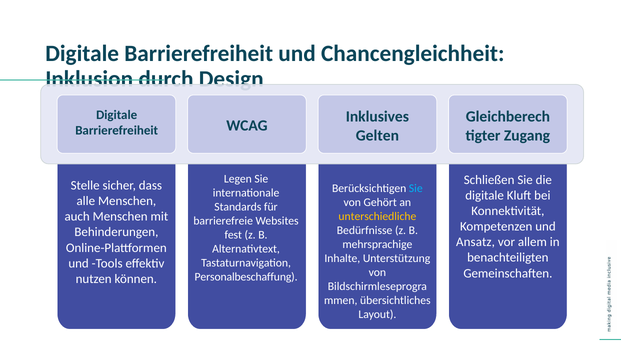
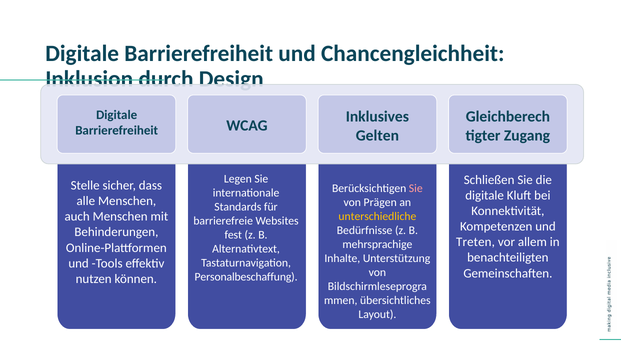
Sie at (416, 188) colour: light blue -> pink
Gehört: Gehört -> Prägen
Ansatz: Ansatz -> Treten
